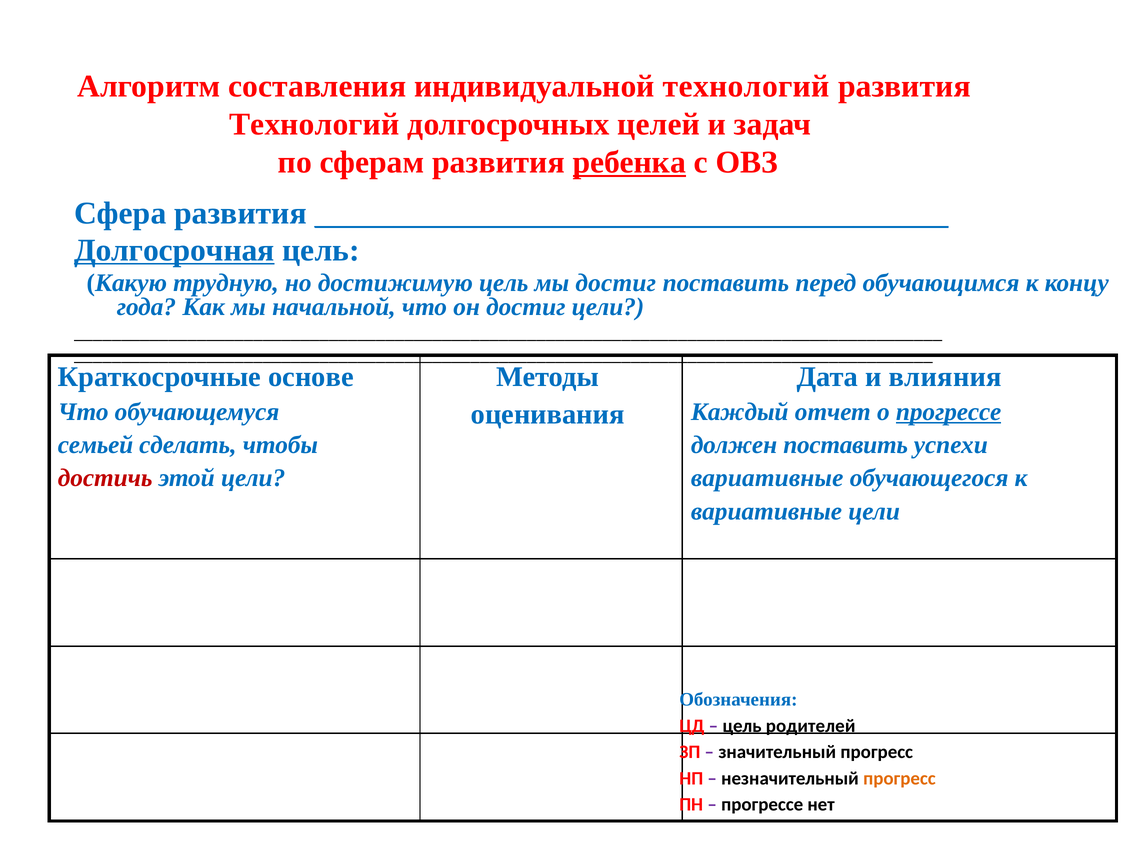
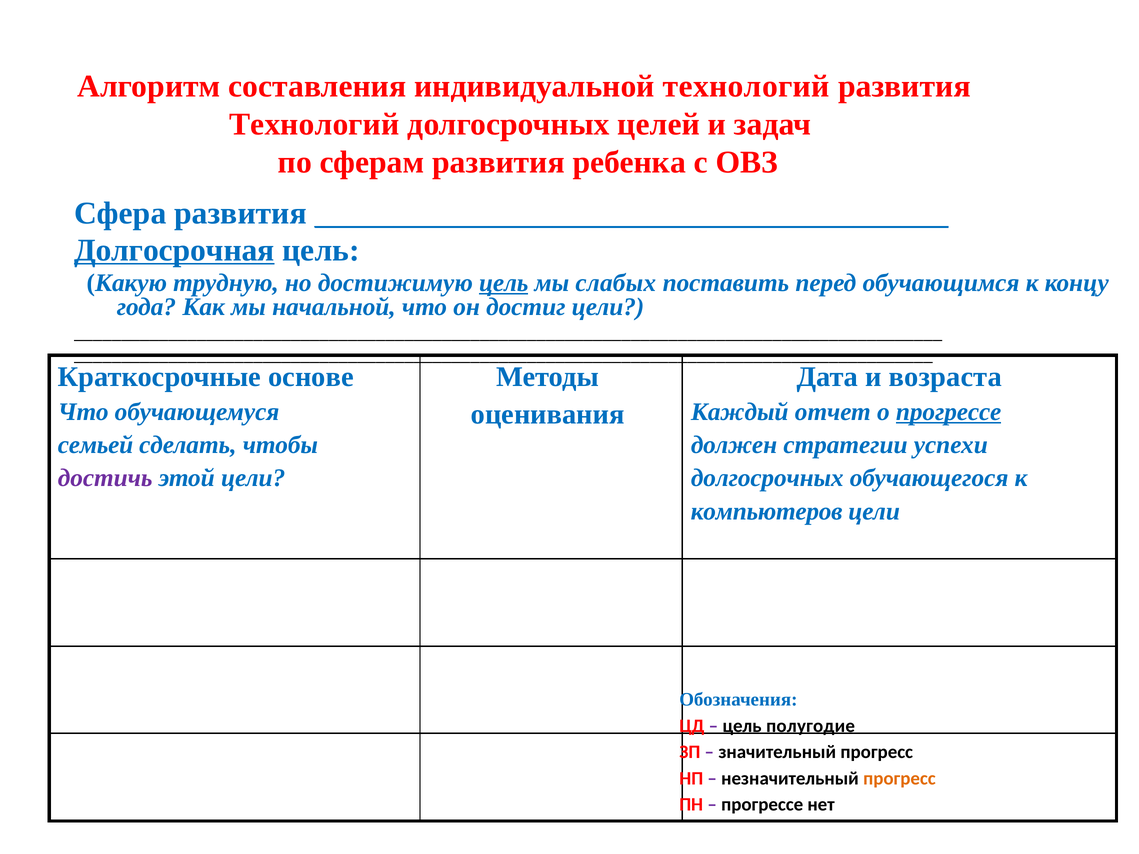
ребенка underline: present -> none
цель at (504, 283) underline: none -> present
мы достиг: достиг -> слабых
влияния: влияния -> возраста
должен поставить: поставить -> стратегии
достичь colour: red -> purple
вариативные at (767, 478): вариативные -> долгосрочных
вариативные at (766, 511): вариативные -> компьютеров
родителей: родителей -> полугодие
